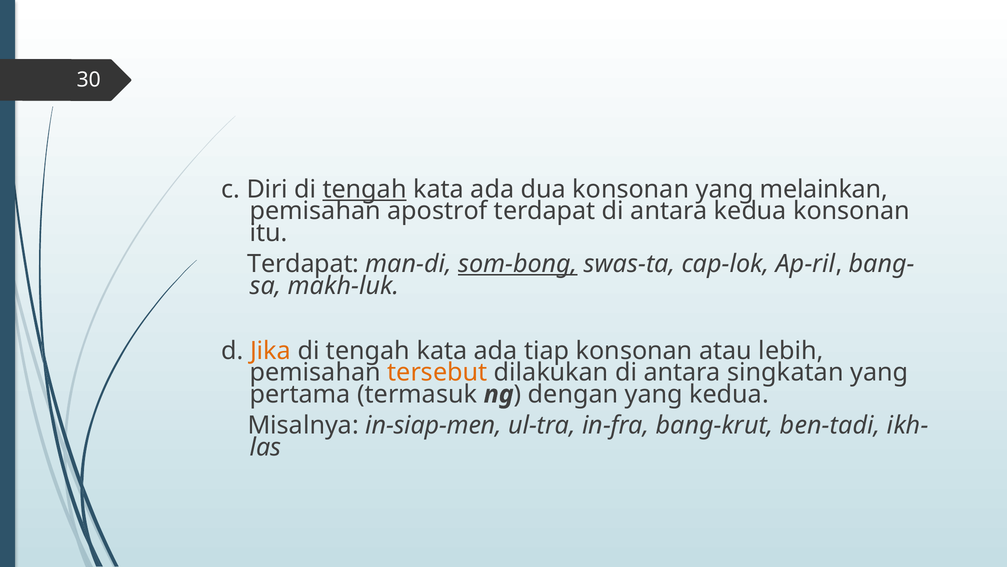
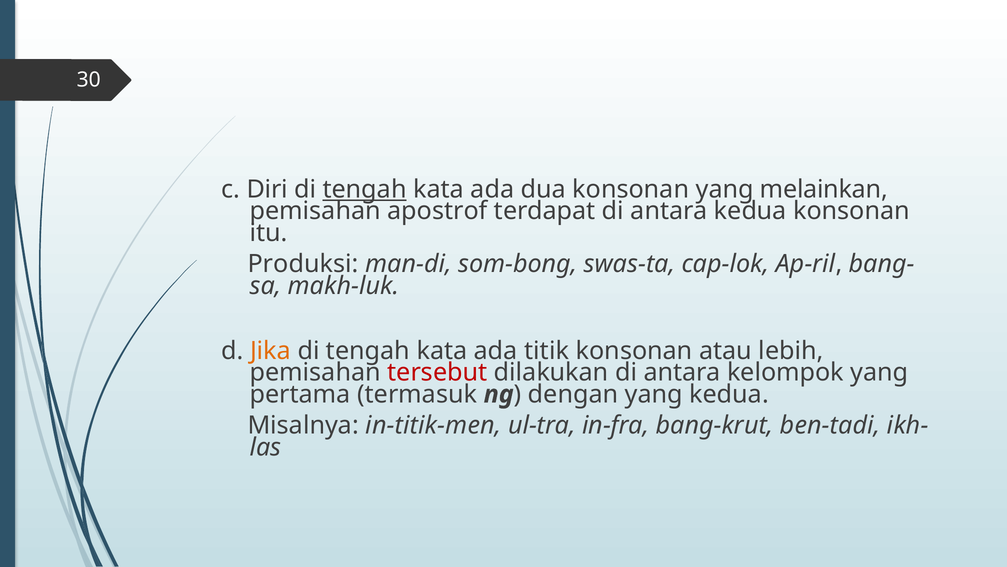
Terdapat at (303, 264): Terdapat -> Produksi
som-bong underline: present -> none
tiap: tiap -> titik
tersebut colour: orange -> red
singkatan: singkatan -> kelompok
in-siap-men: in-siap-men -> in-titik-men
